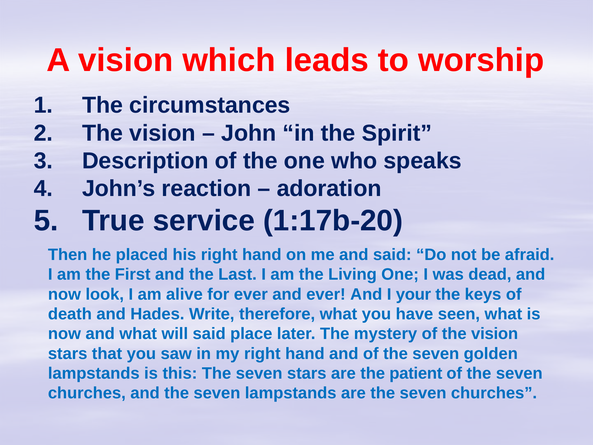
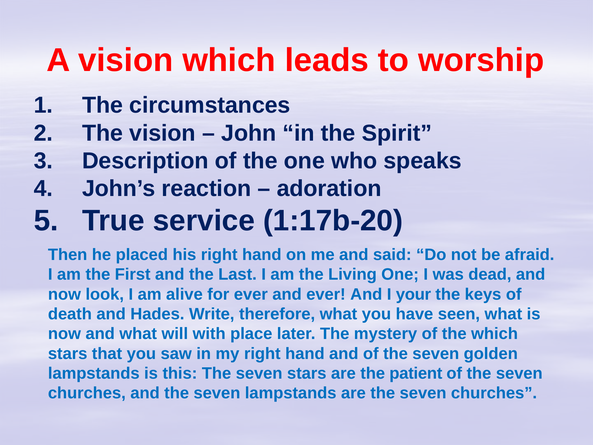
will said: said -> with
of the vision: vision -> which
